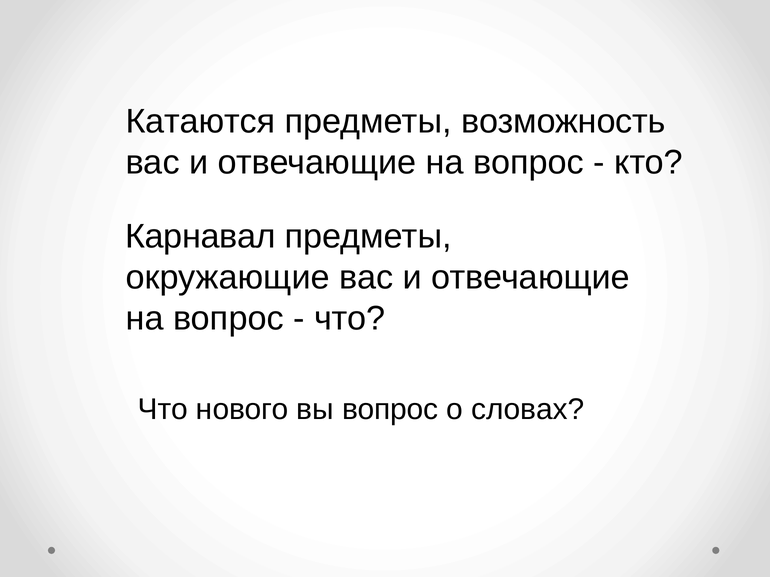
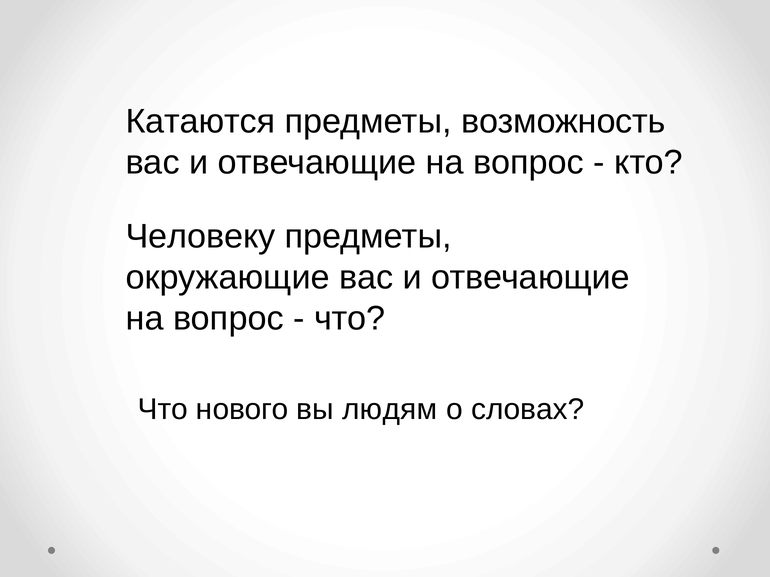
Карнавал: Карнавал -> Человеку
вы вопрос: вопрос -> людям
